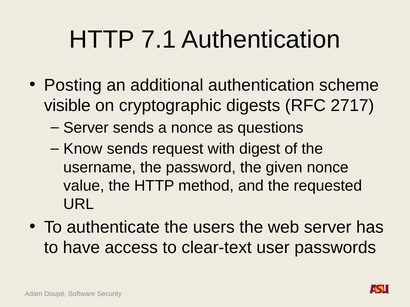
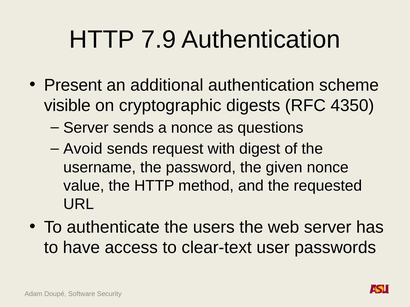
7.1: 7.1 -> 7.9
Posting: Posting -> Present
2717: 2717 -> 4350
Know: Know -> Avoid
